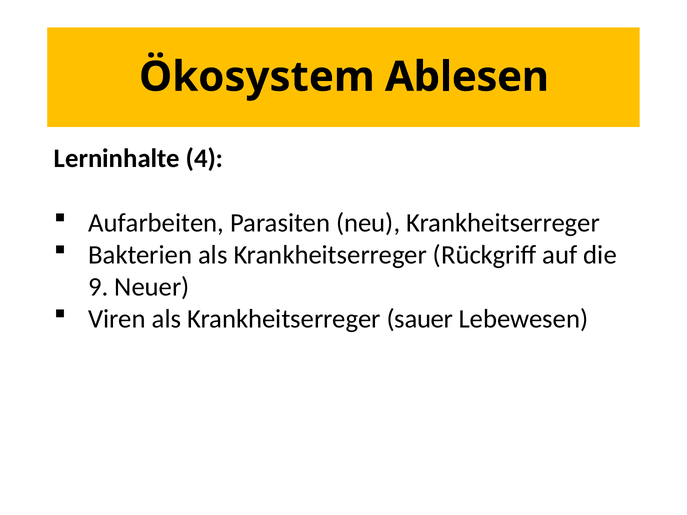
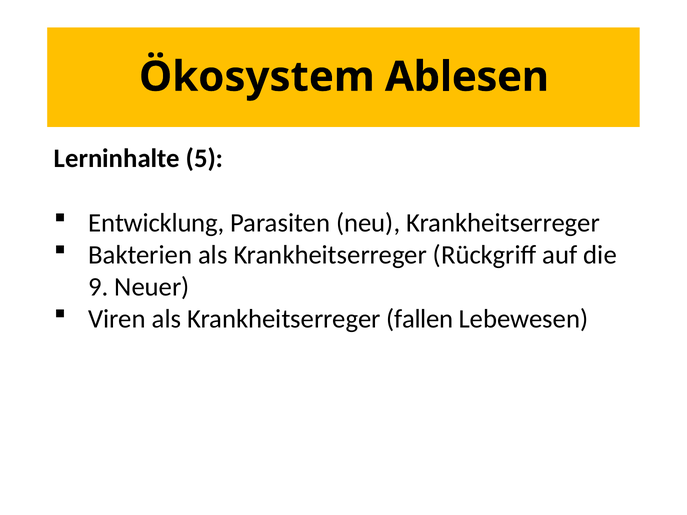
4: 4 -> 5
Aufarbeiten: Aufarbeiten -> Entwicklung
sauer: sauer -> fallen
